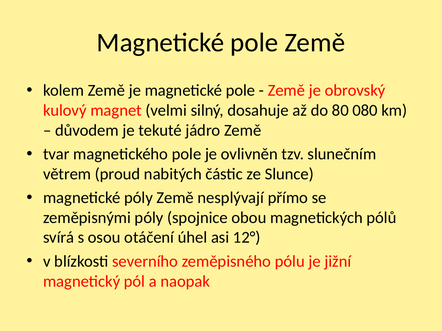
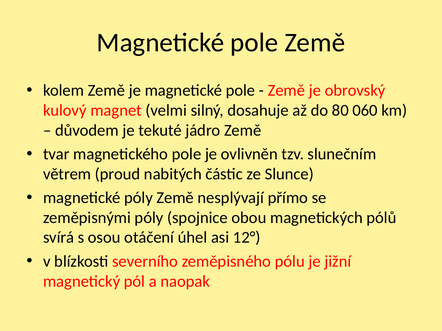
080: 080 -> 060
